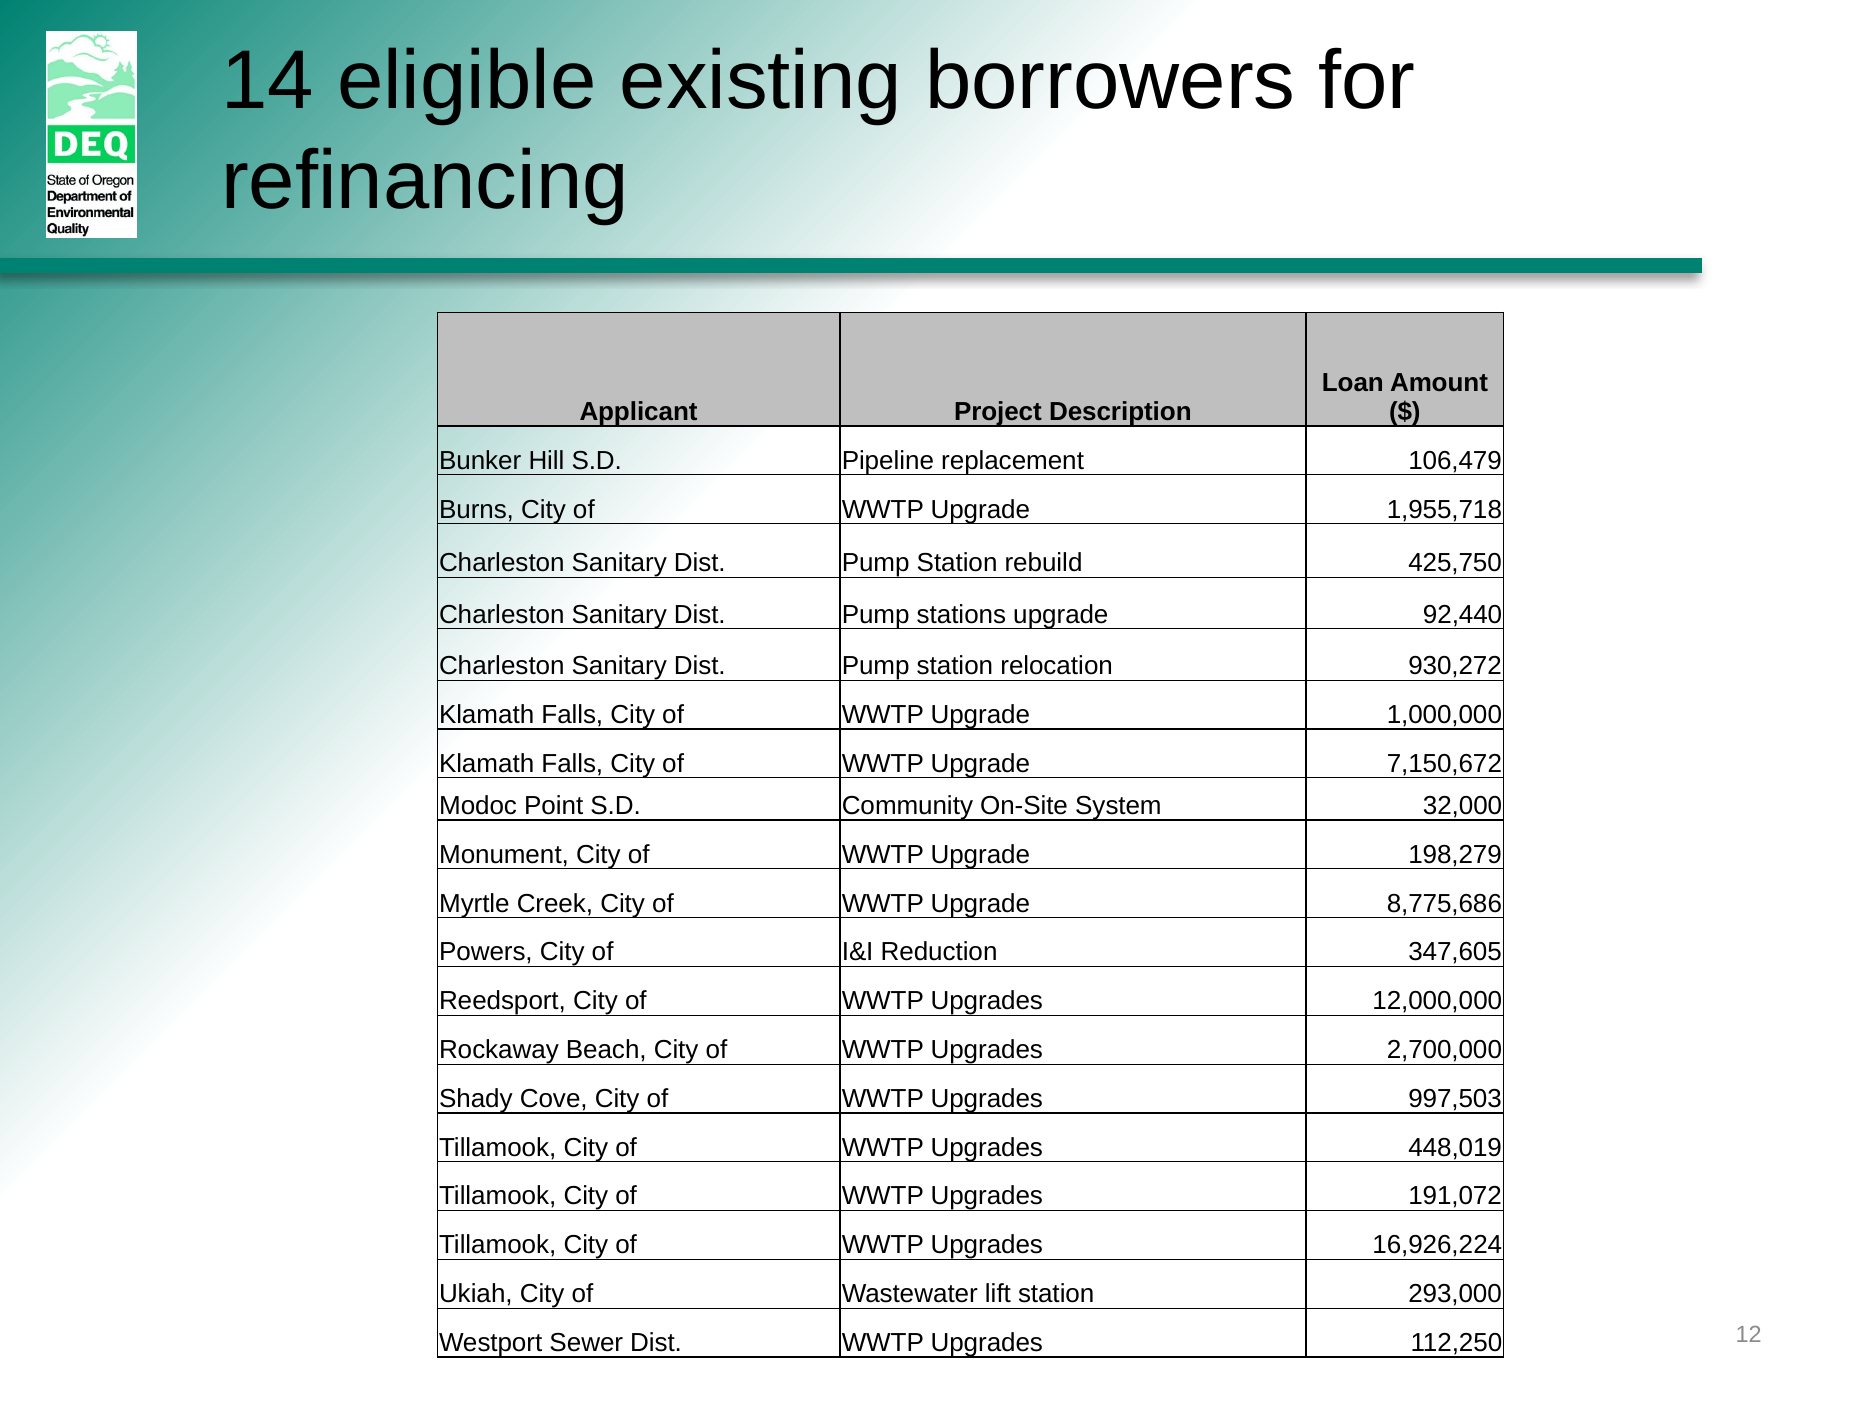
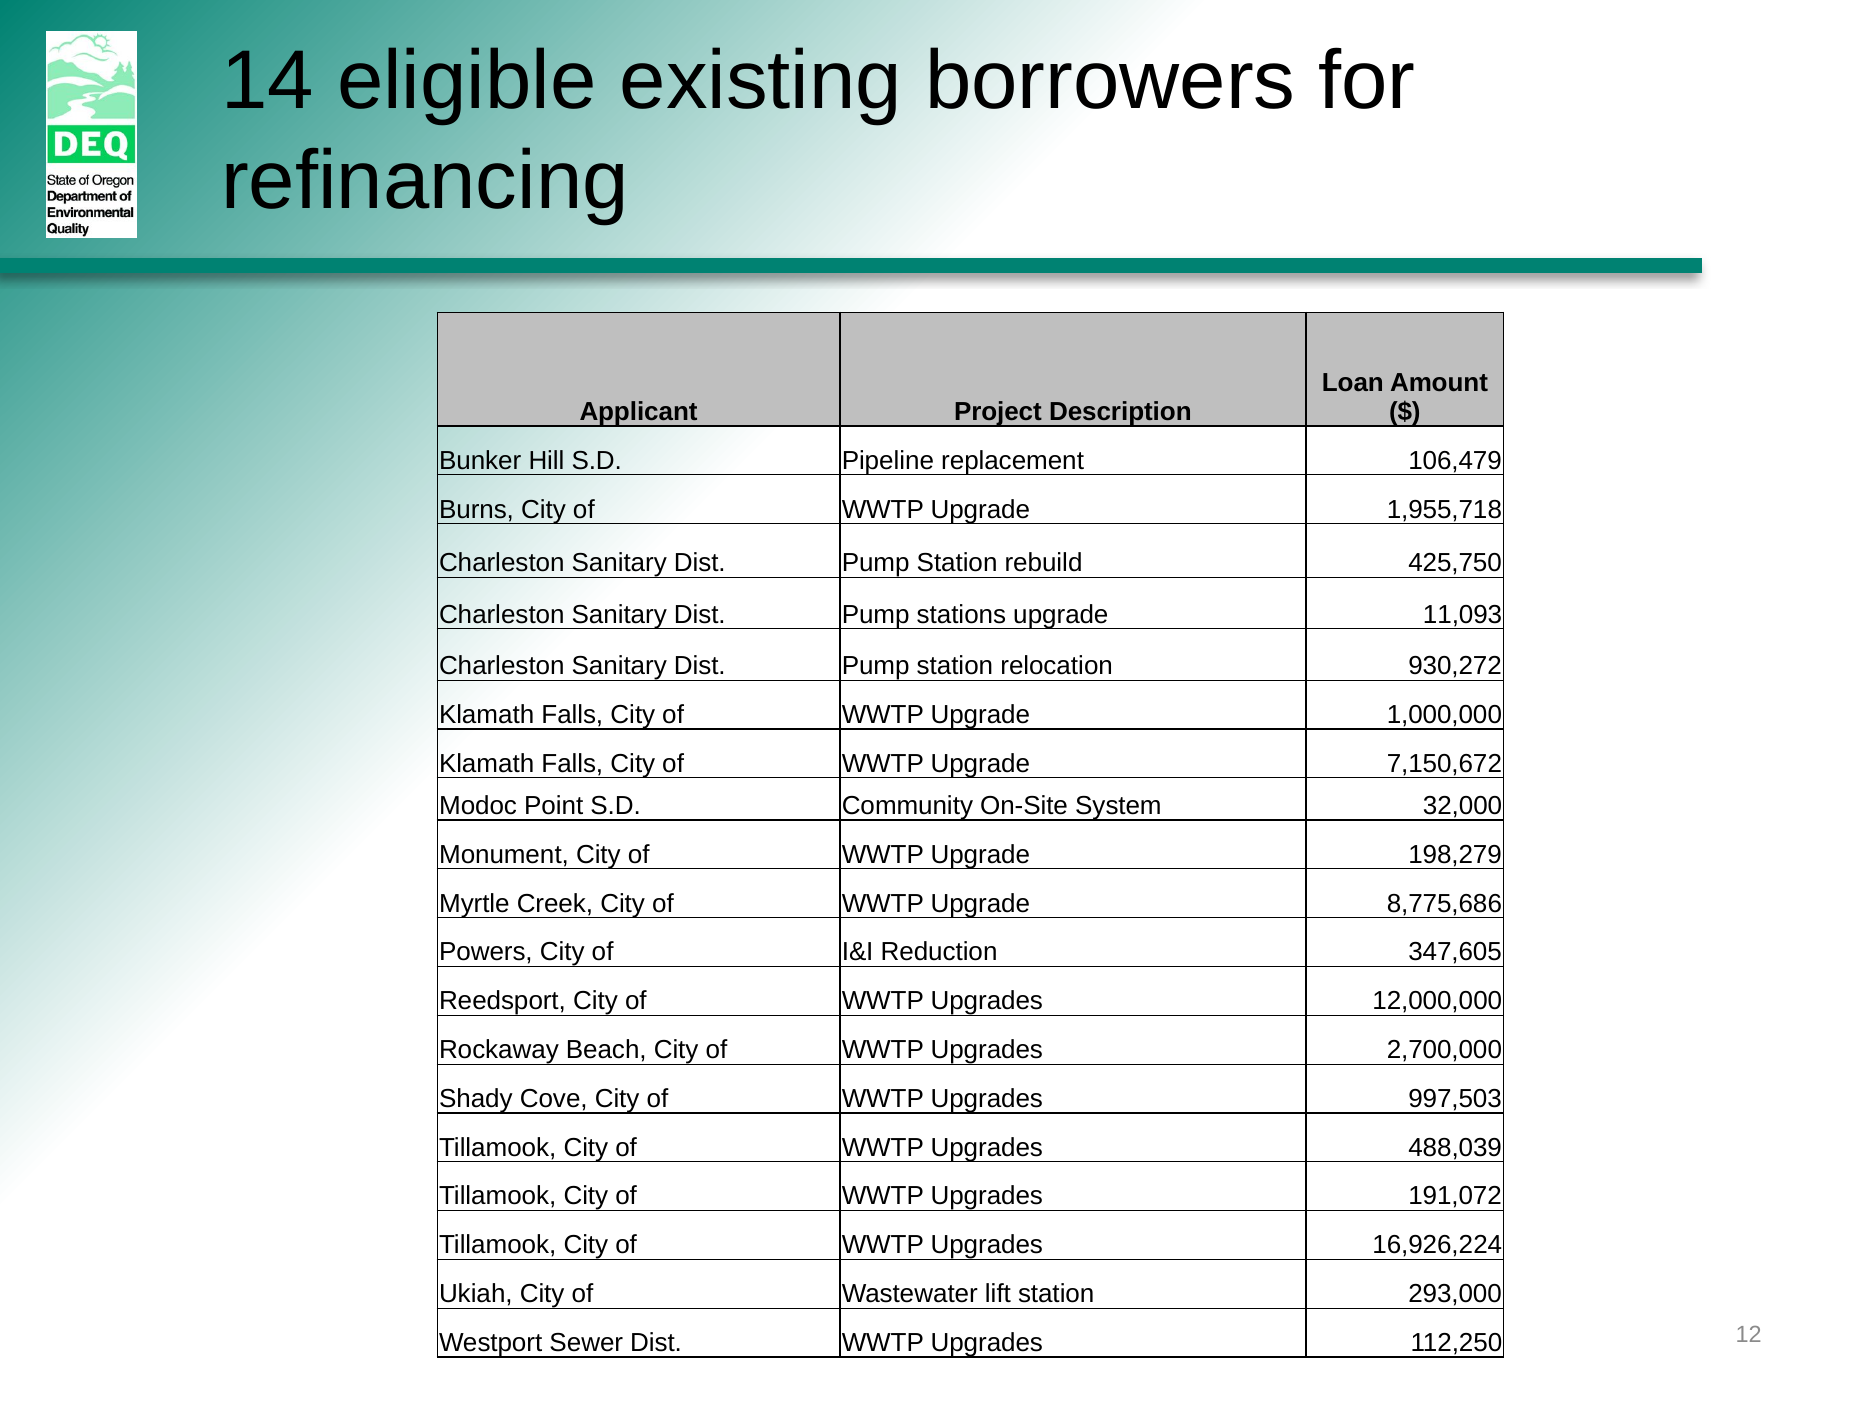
92,440: 92,440 -> 11,093
448,019: 448,019 -> 488,039
